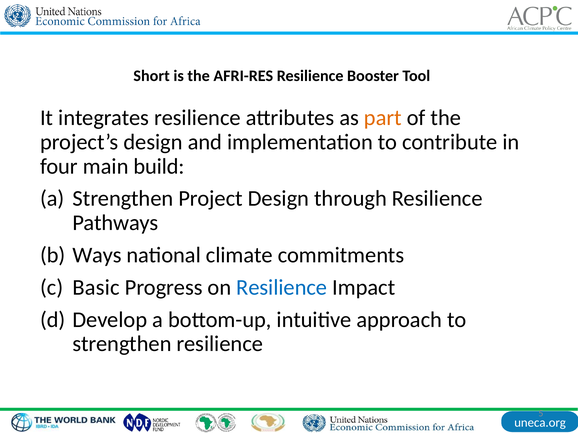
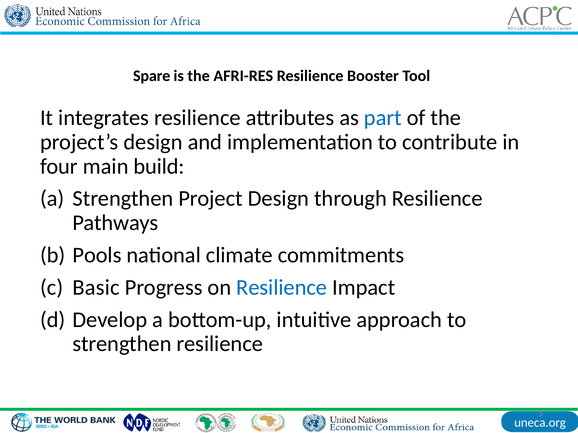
Short: Short -> Spare
part colour: orange -> blue
Ways: Ways -> Pools
